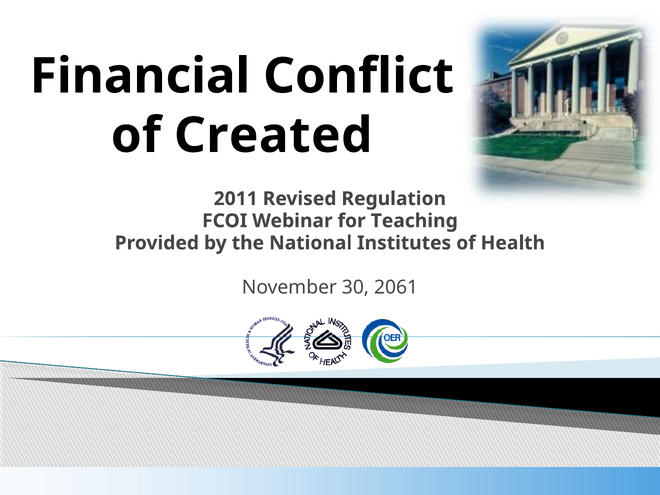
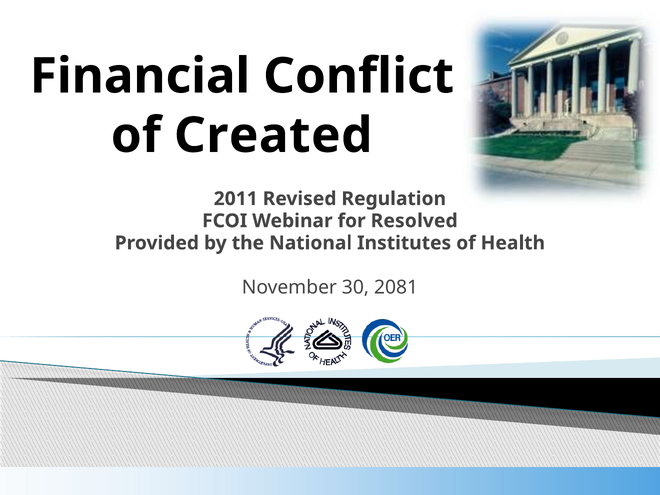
Teaching: Teaching -> Resolved
2061: 2061 -> 2081
